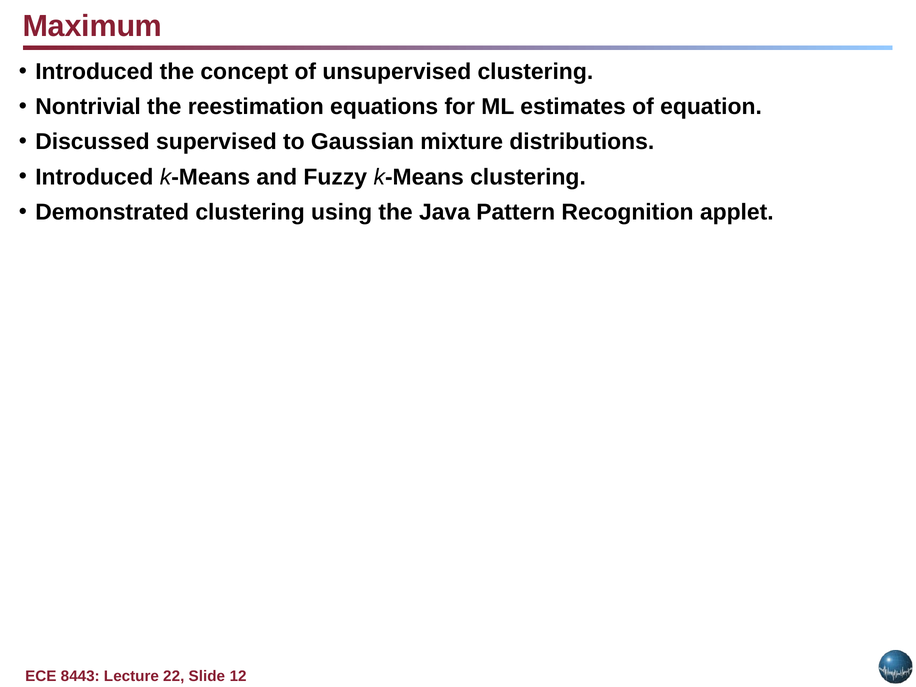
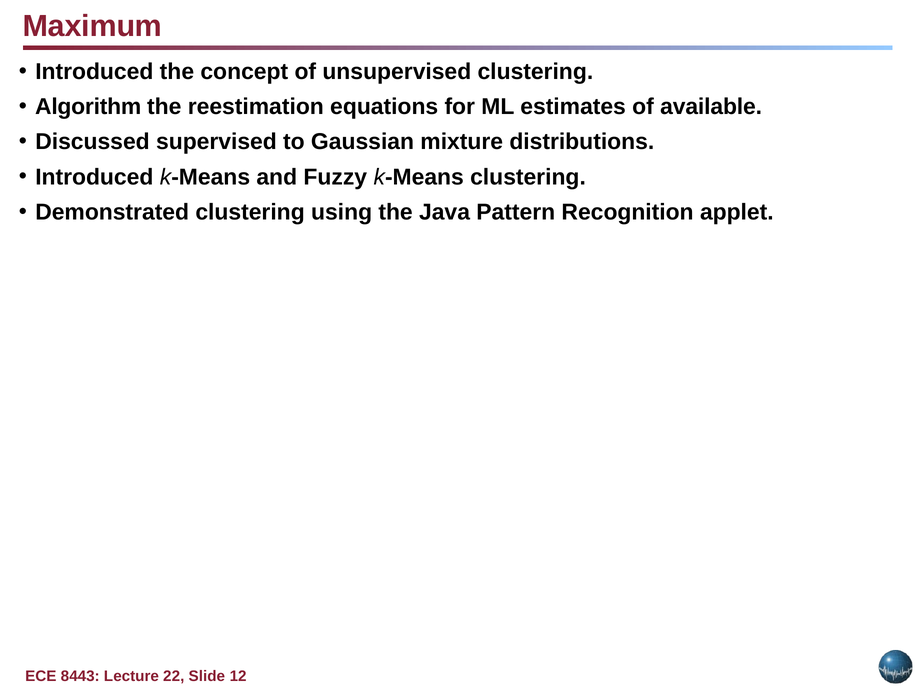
Nontrivial: Nontrivial -> Algorithm
equation: equation -> available
